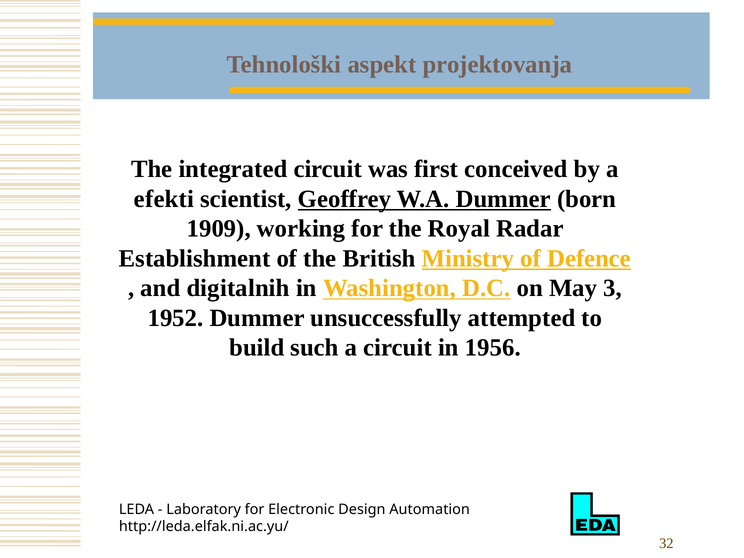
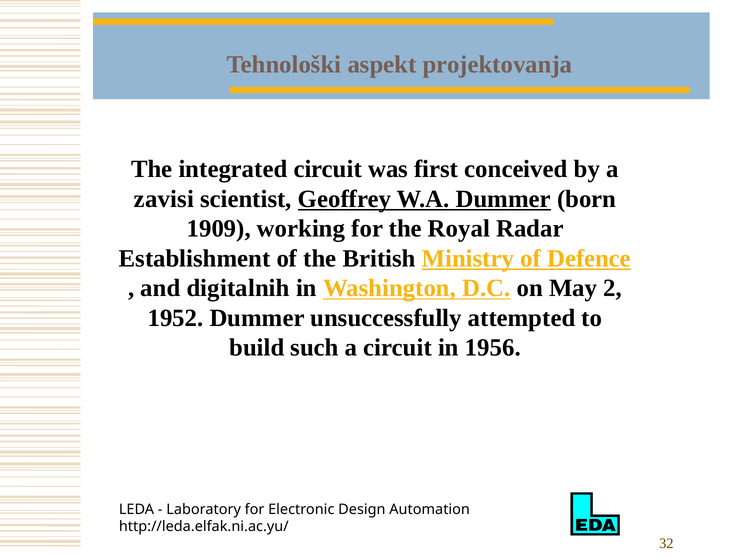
efekti: efekti -> zavisi
3: 3 -> 2
